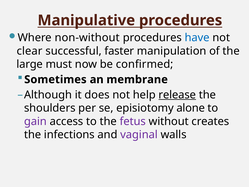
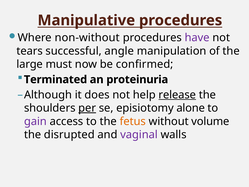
have colour: blue -> purple
clear: clear -> tears
faster: faster -> angle
Sometimes: Sometimes -> Terminated
membrane: membrane -> proteinuria
per underline: none -> present
fetus colour: purple -> orange
creates: creates -> volume
infections: infections -> disrupted
